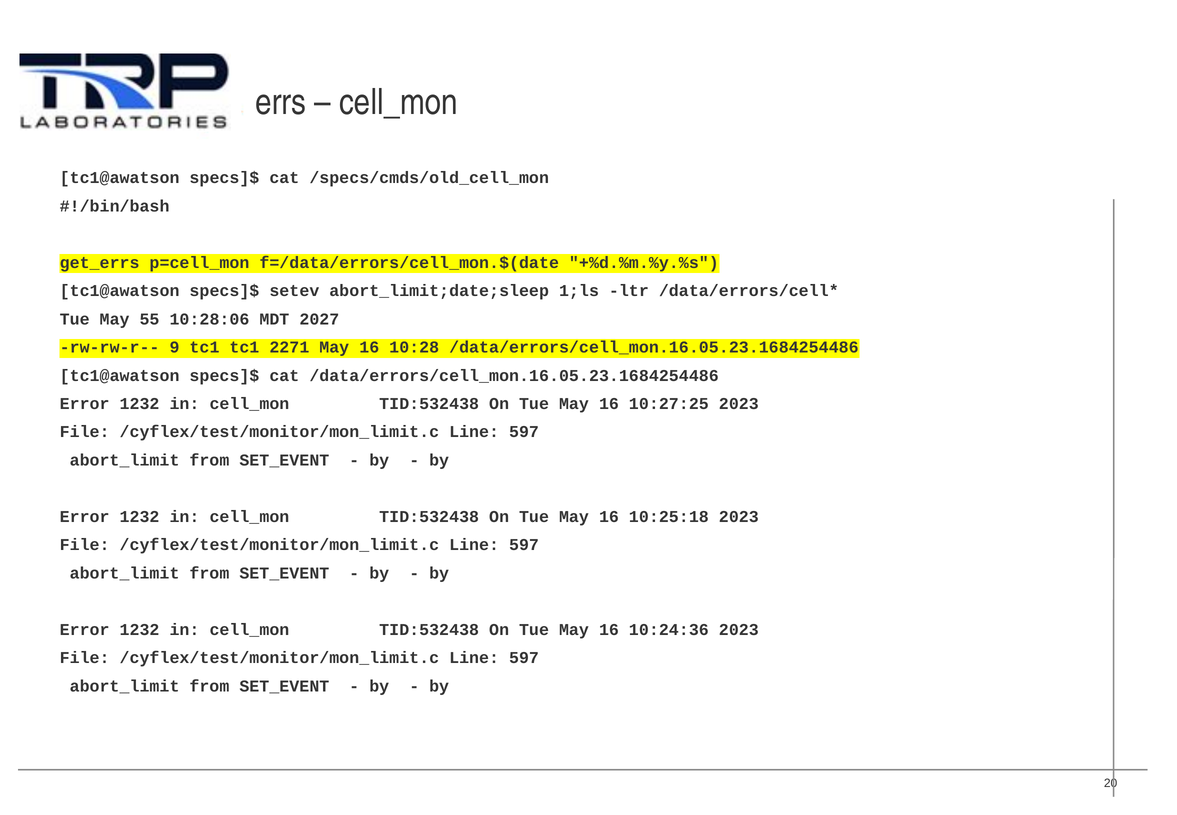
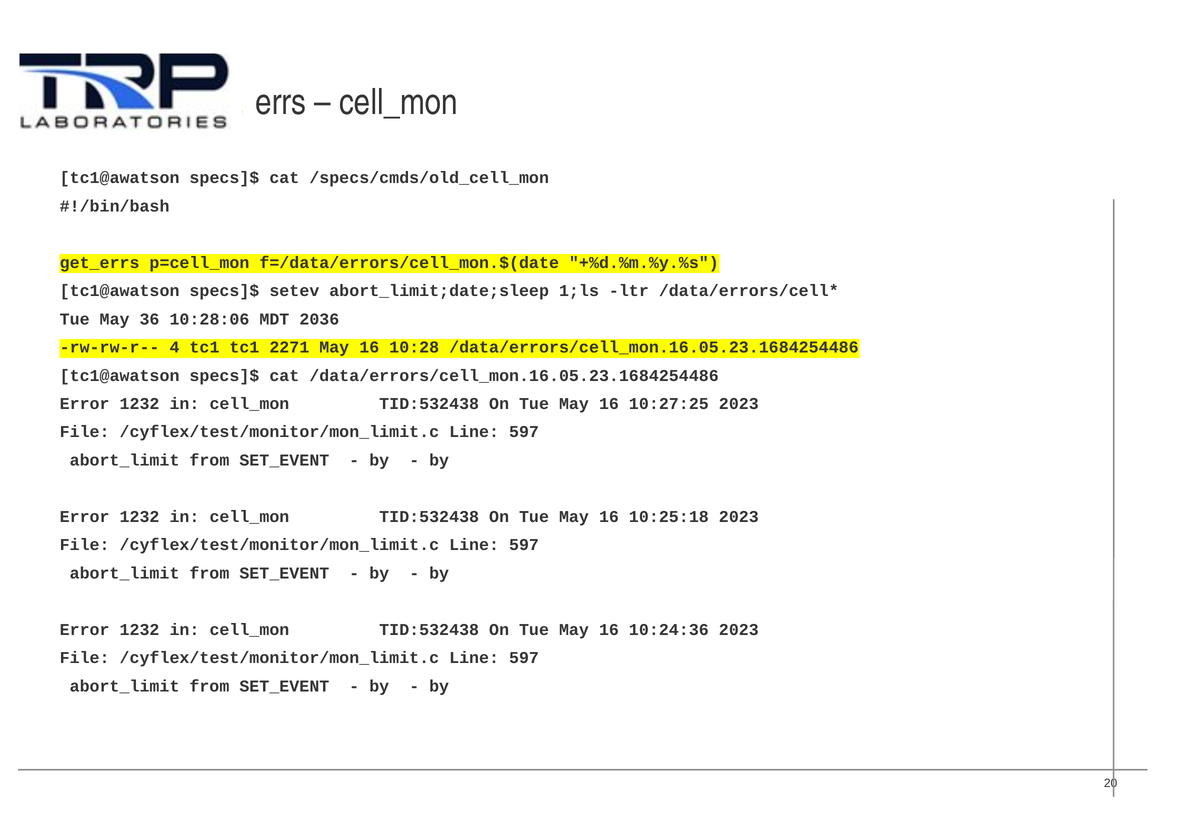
55: 55 -> 36
2027: 2027 -> 2036
9: 9 -> 4
